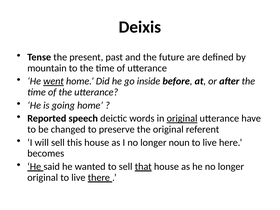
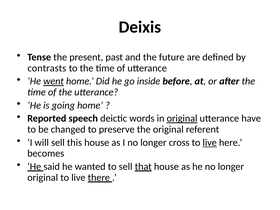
mountain: mountain -> contrasts
noun: noun -> cross
live at (210, 143) underline: none -> present
